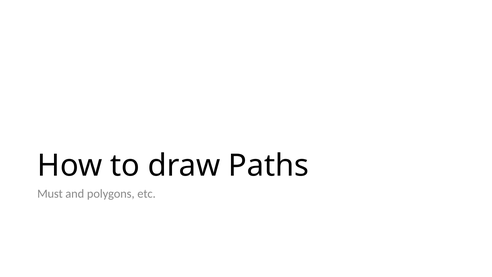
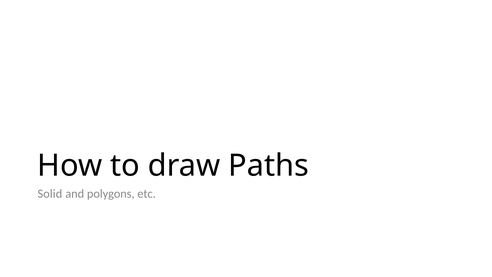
Must: Must -> Solid
